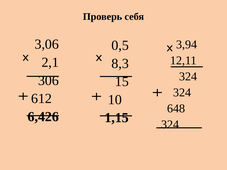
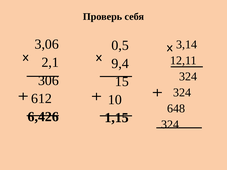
3,94: 3,94 -> 3,14
8,3: 8,3 -> 9,4
